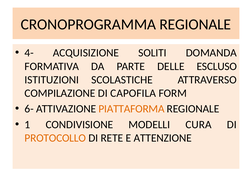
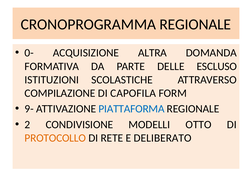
4-: 4- -> 0-
SOLITI: SOLITI -> ALTRA
6-: 6- -> 9-
PIATTAFORMA colour: orange -> blue
1: 1 -> 2
CURA: CURA -> OTTO
ATTENZIONE: ATTENZIONE -> DELIBERATO
